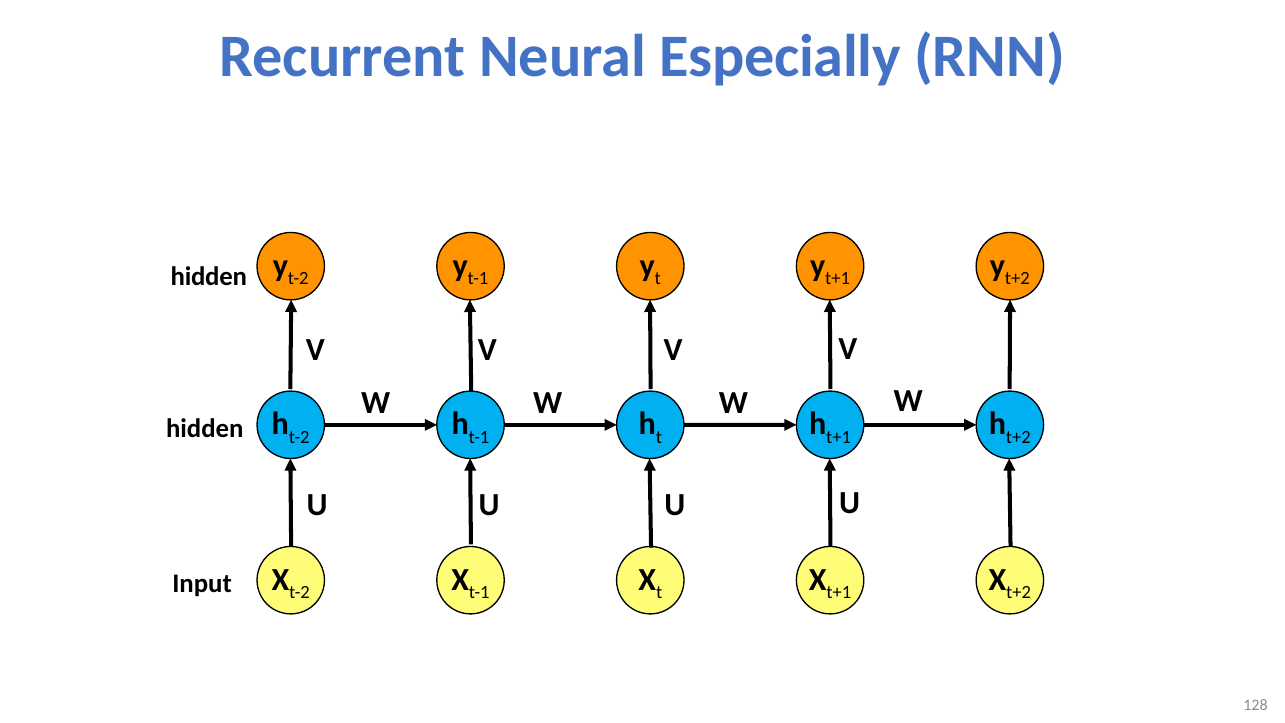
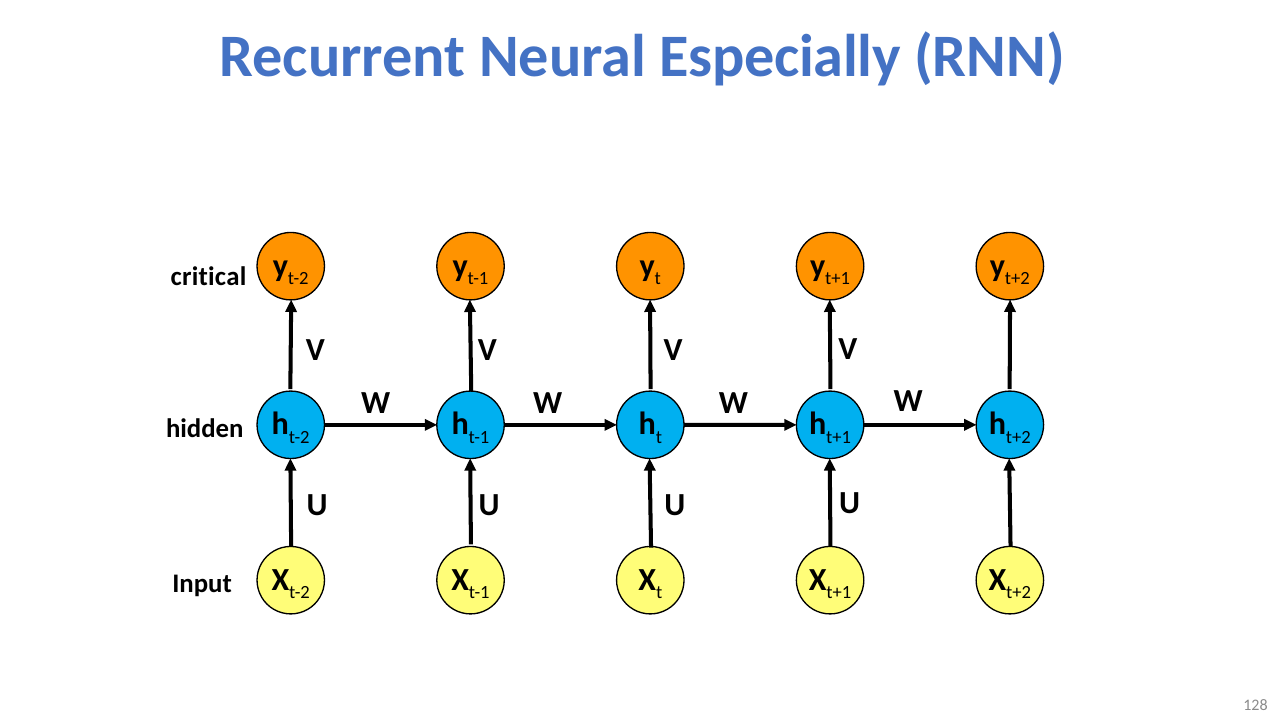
hidden at (209, 276): hidden -> critical
